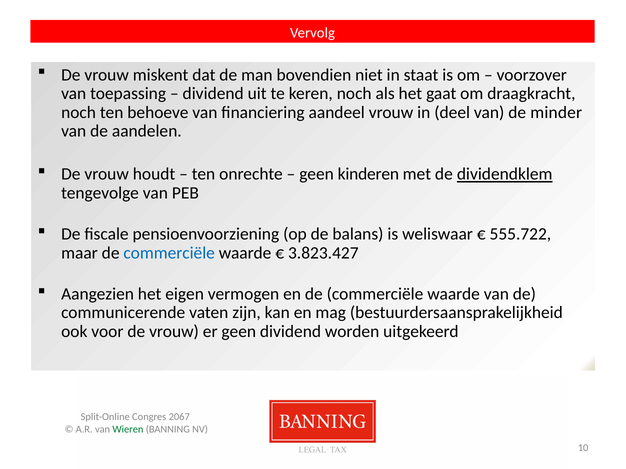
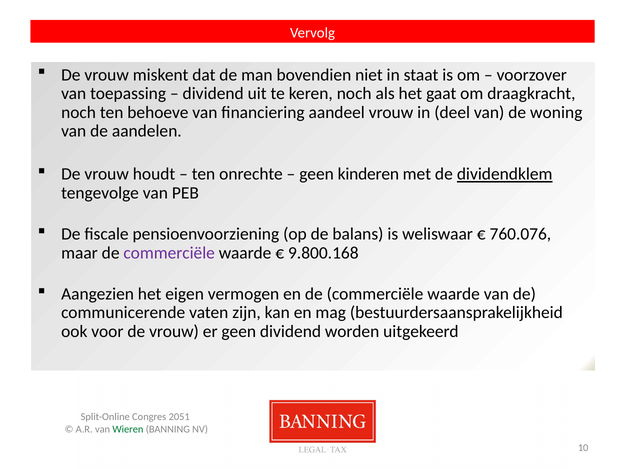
minder: minder -> woning
555.722: 555.722 -> 760.076
commerciële at (169, 253) colour: blue -> purple
3.823.427: 3.823.427 -> 9.800.168
2067: 2067 -> 2051
